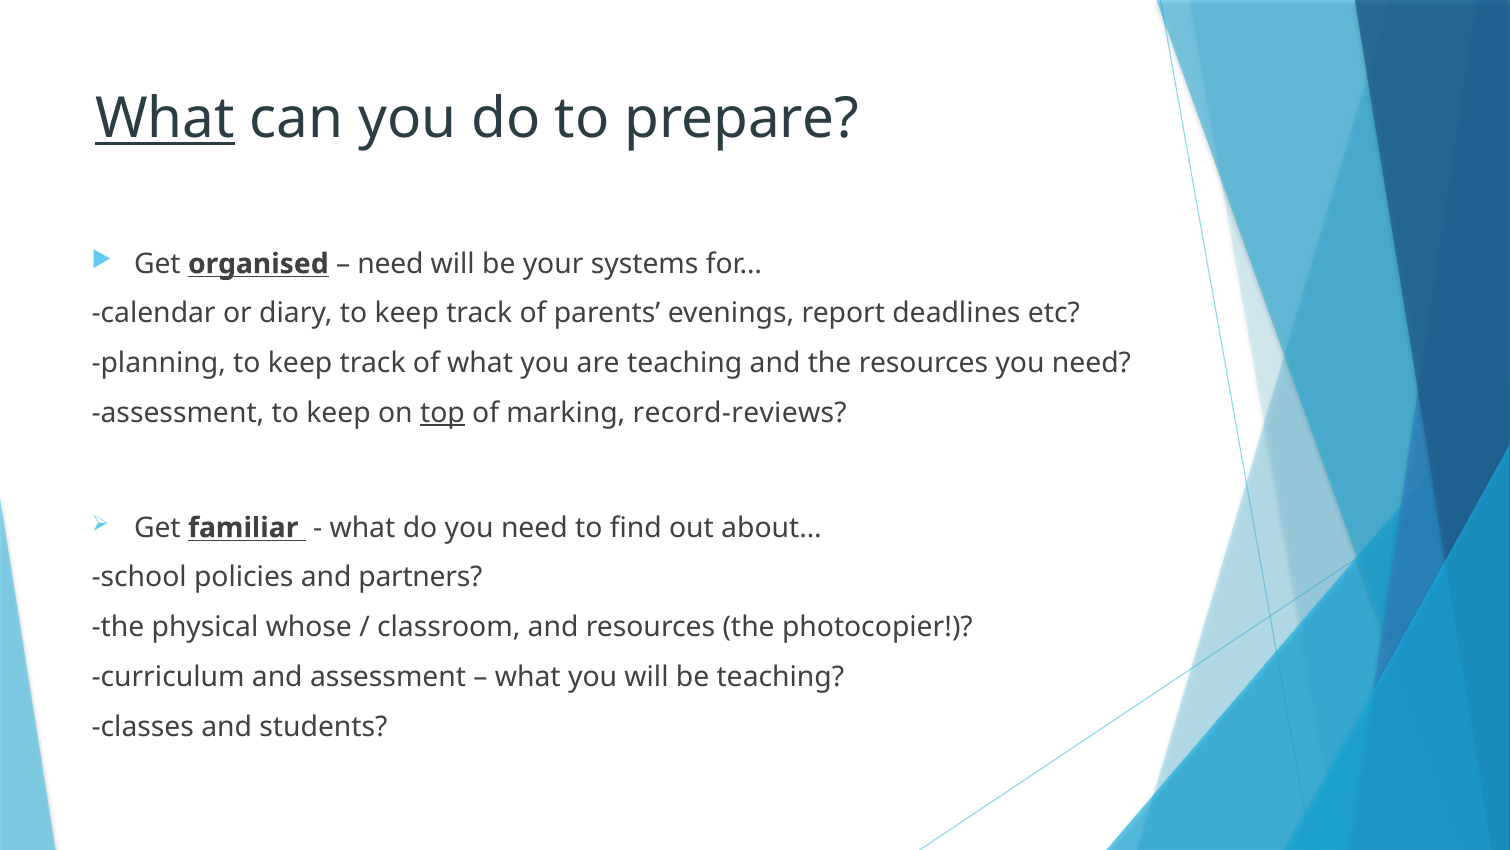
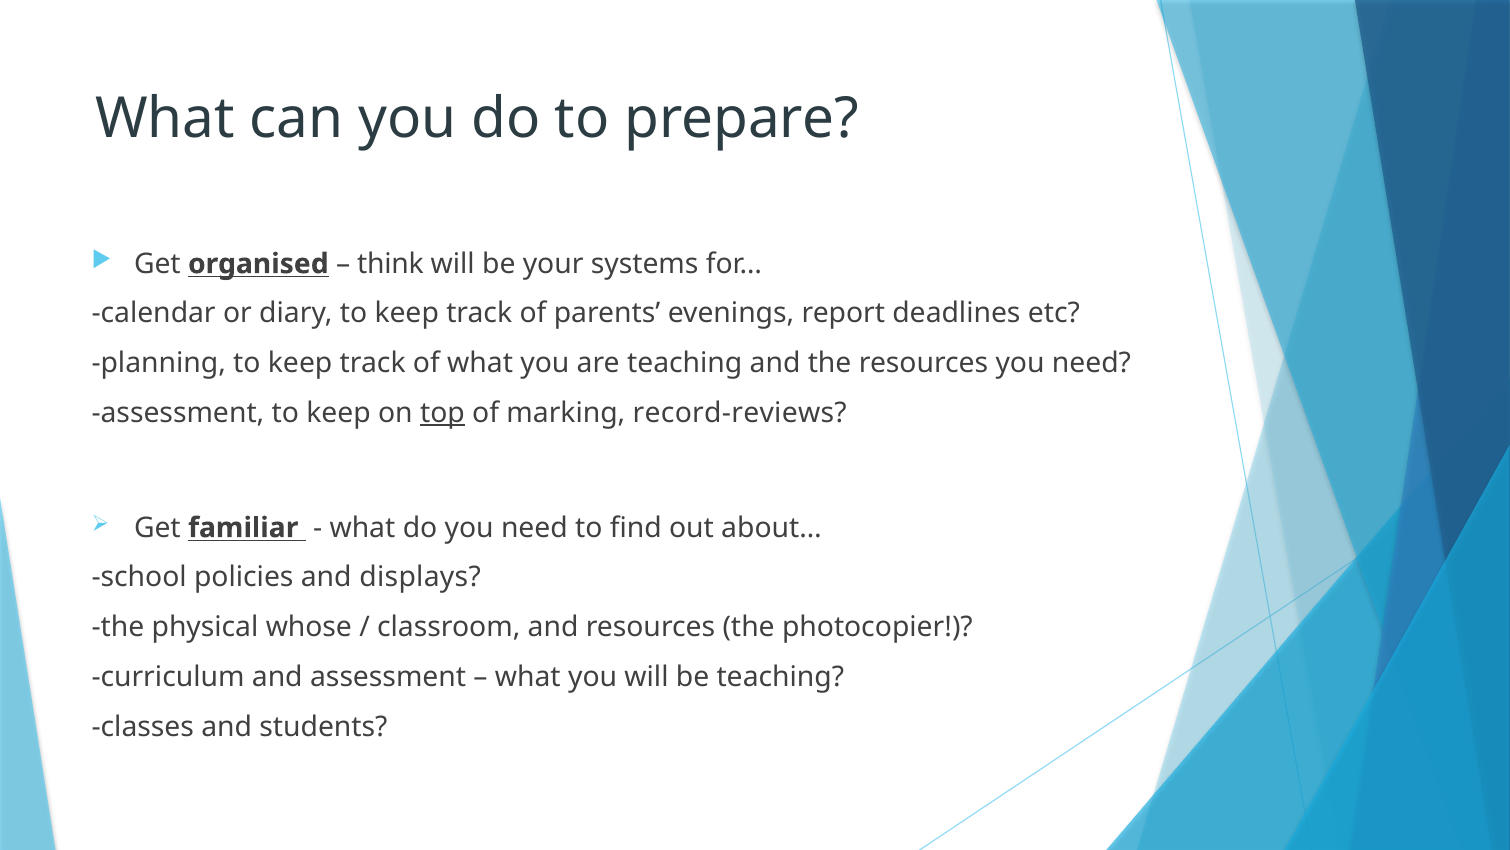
What at (165, 119) underline: present -> none
need at (390, 264): need -> think
partners: partners -> displays
